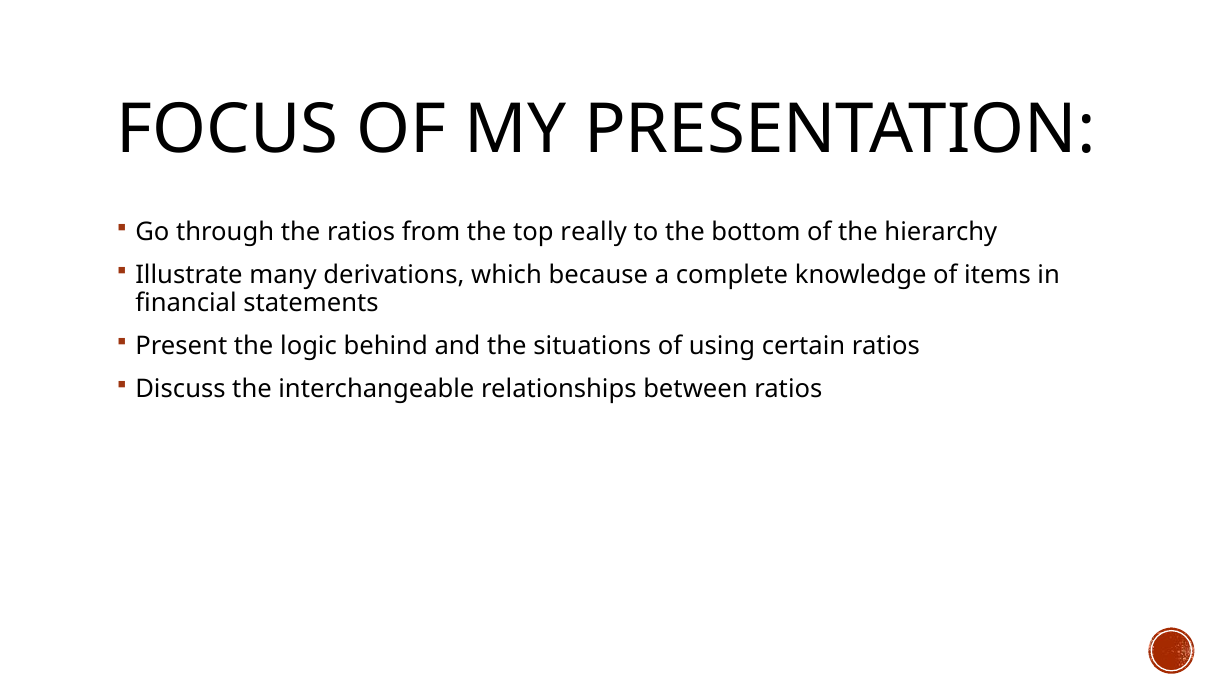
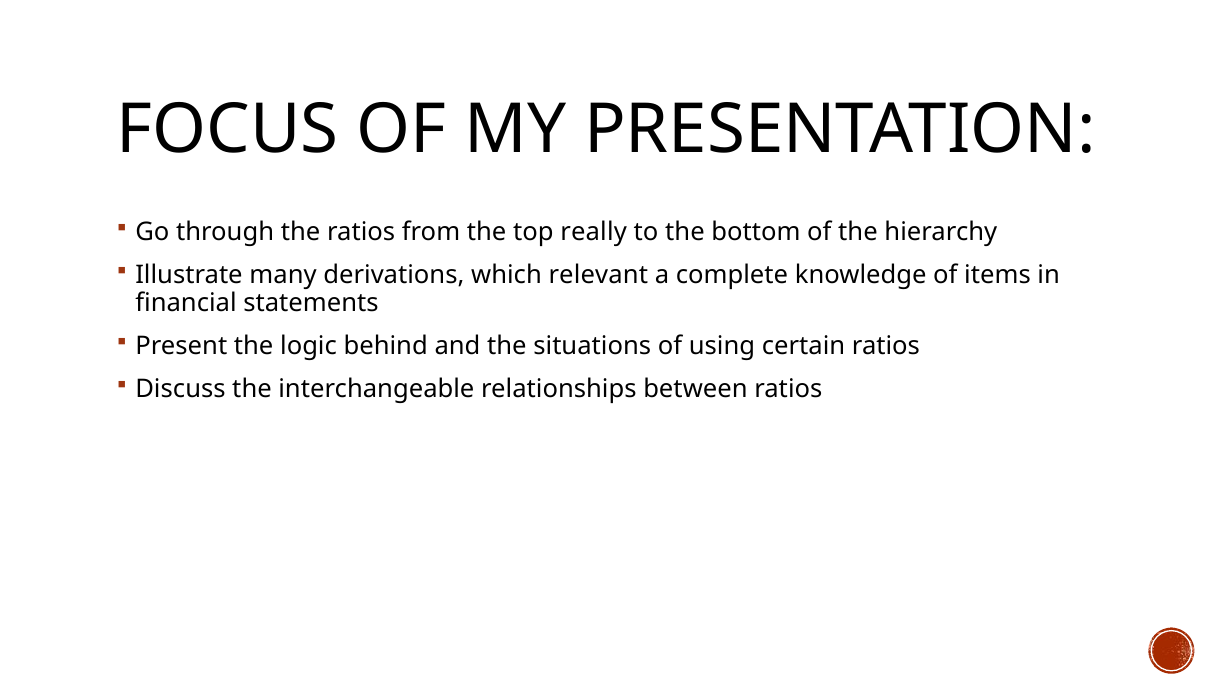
because: because -> relevant
